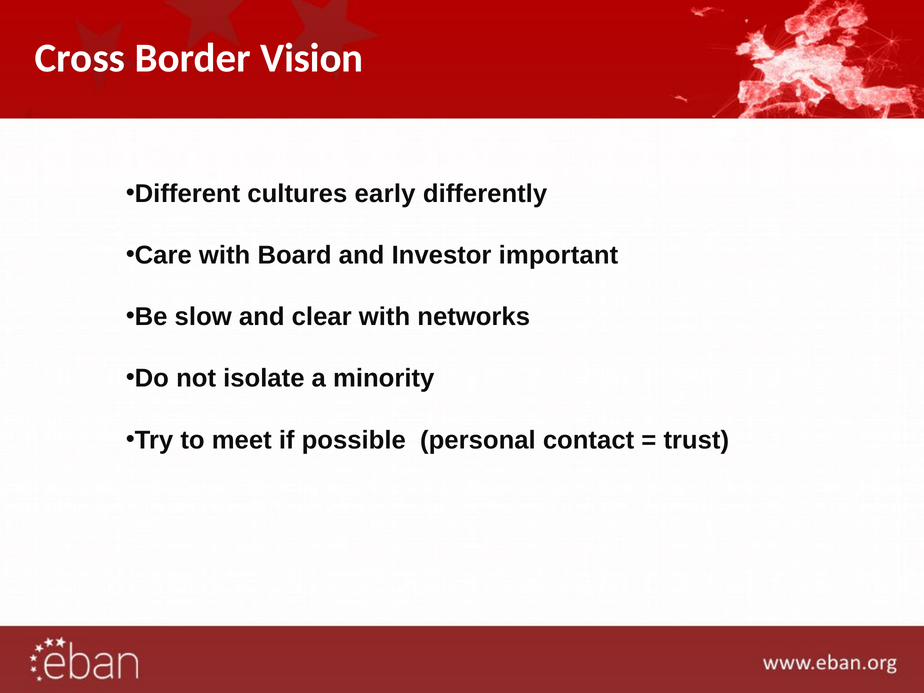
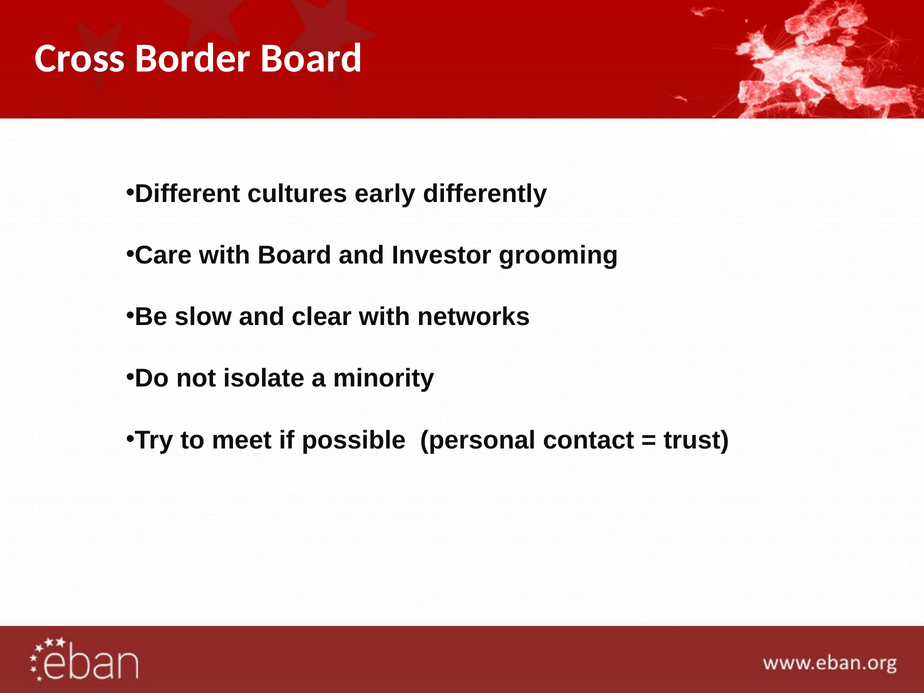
Border Vision: Vision -> Board
important: important -> grooming
